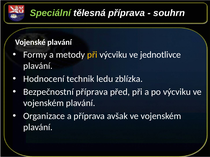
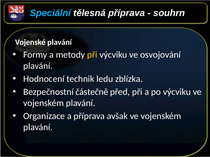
Speciální colour: light green -> light blue
jednotlivce: jednotlivce -> osvojování
Bezpečnostní příprava: příprava -> částečně
